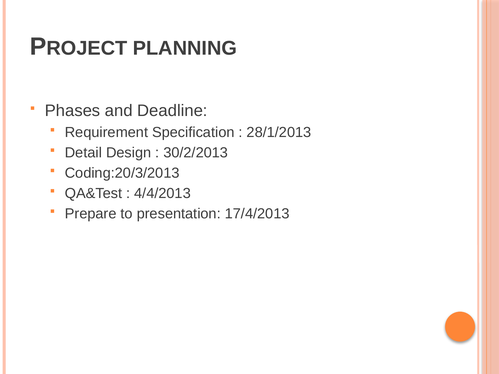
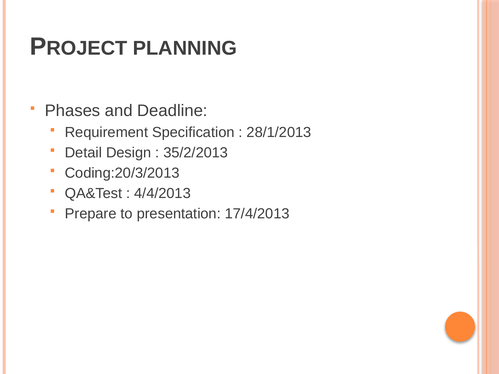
30/2/2013: 30/2/2013 -> 35/2/2013
